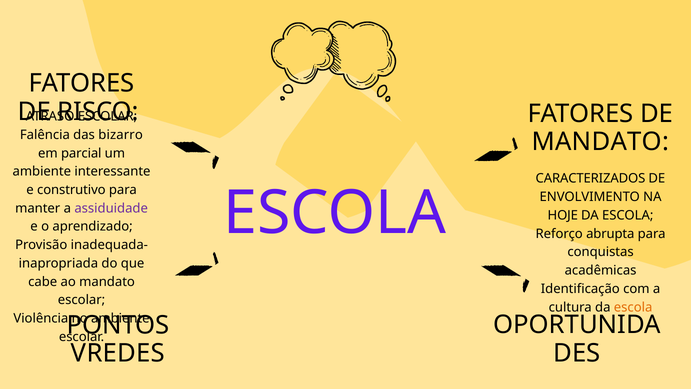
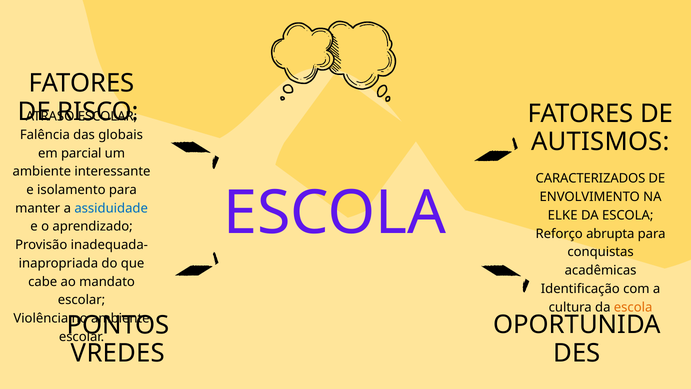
bizarro: bizarro -> globais
MANDATO at (600, 142): MANDATO -> AUTISMOS
construtivo: construtivo -> isolamento
assiduidade colour: purple -> blue
HOJE: HOJE -> ELKE
